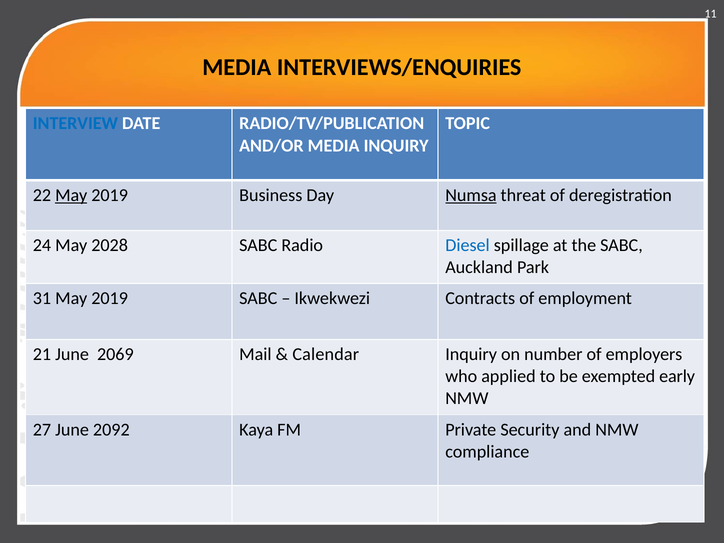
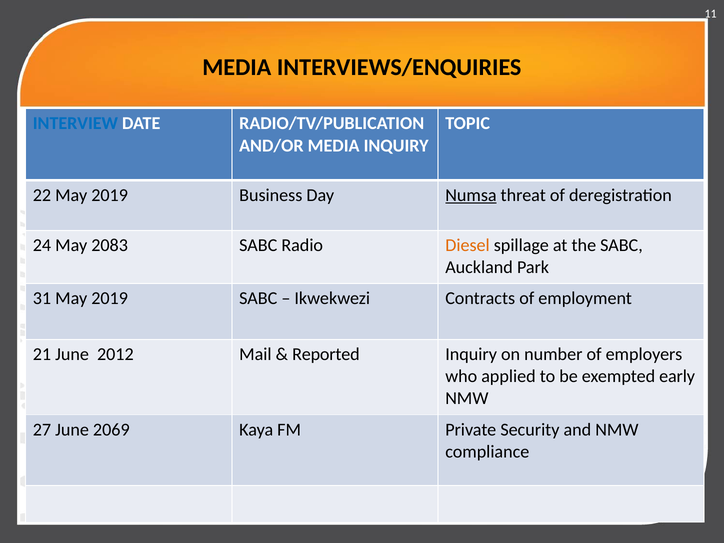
May at (71, 195) underline: present -> none
2028: 2028 -> 2083
Diesel colour: blue -> orange
2069: 2069 -> 2012
Calendar: Calendar -> Reported
2092: 2092 -> 2069
